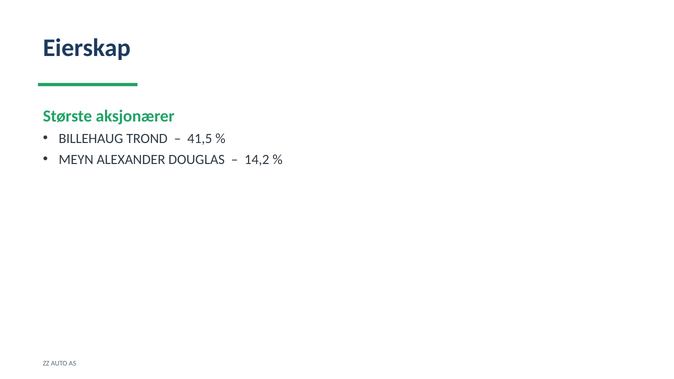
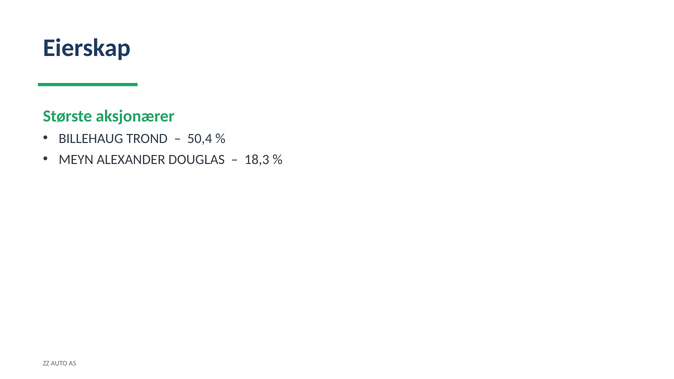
41,5: 41,5 -> 50,4
14,2: 14,2 -> 18,3
